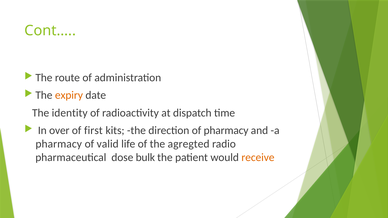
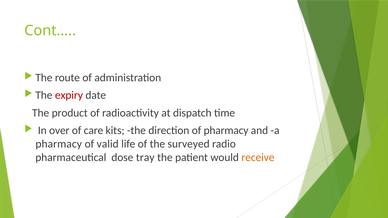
expiry colour: orange -> red
identity: identity -> product
first: first -> care
agregted: agregted -> surveyed
bulk: bulk -> tray
